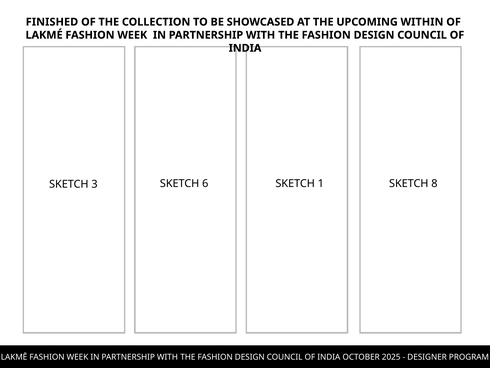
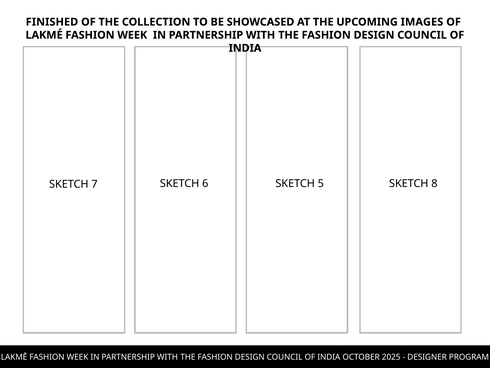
WITHIN: WITHIN -> IMAGES
1: 1 -> 5
3: 3 -> 7
